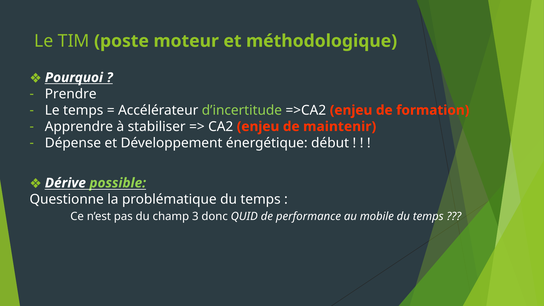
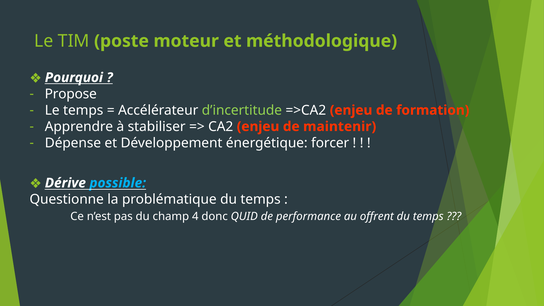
Prendre: Prendre -> Propose
début: début -> forcer
possible colour: light green -> light blue
3: 3 -> 4
mobile: mobile -> offrent
